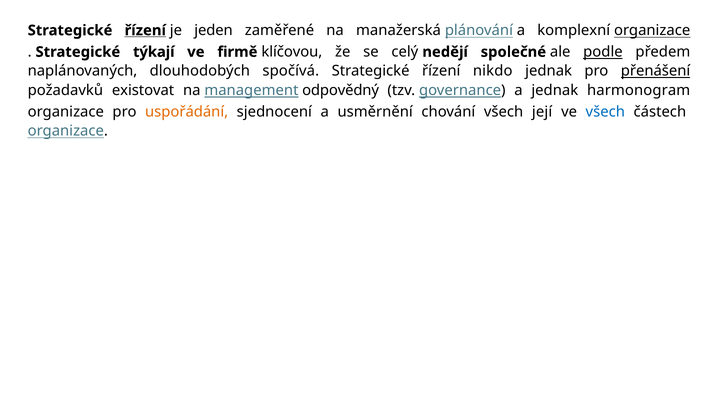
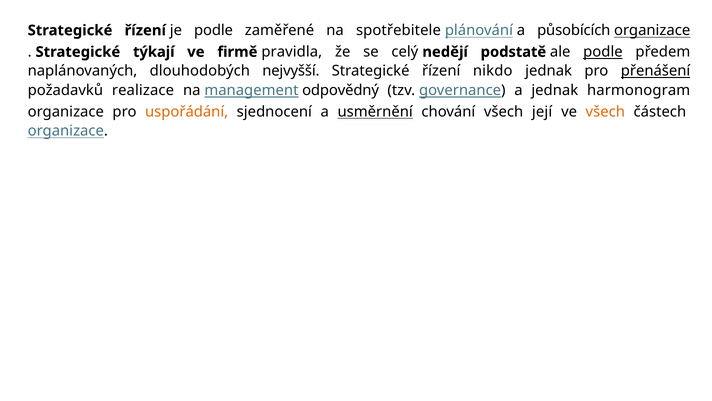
řízení at (145, 30) underline: present -> none
je jeden: jeden -> podle
manažerská: manažerská -> spotřebitele
komplexní: komplexní -> působících
klíčovou: klíčovou -> pravidla
společné: společné -> podstatě
spočívá: spočívá -> nejvyšší
existovat: existovat -> realizace
usměrnění underline: none -> present
všech at (605, 112) colour: blue -> orange
